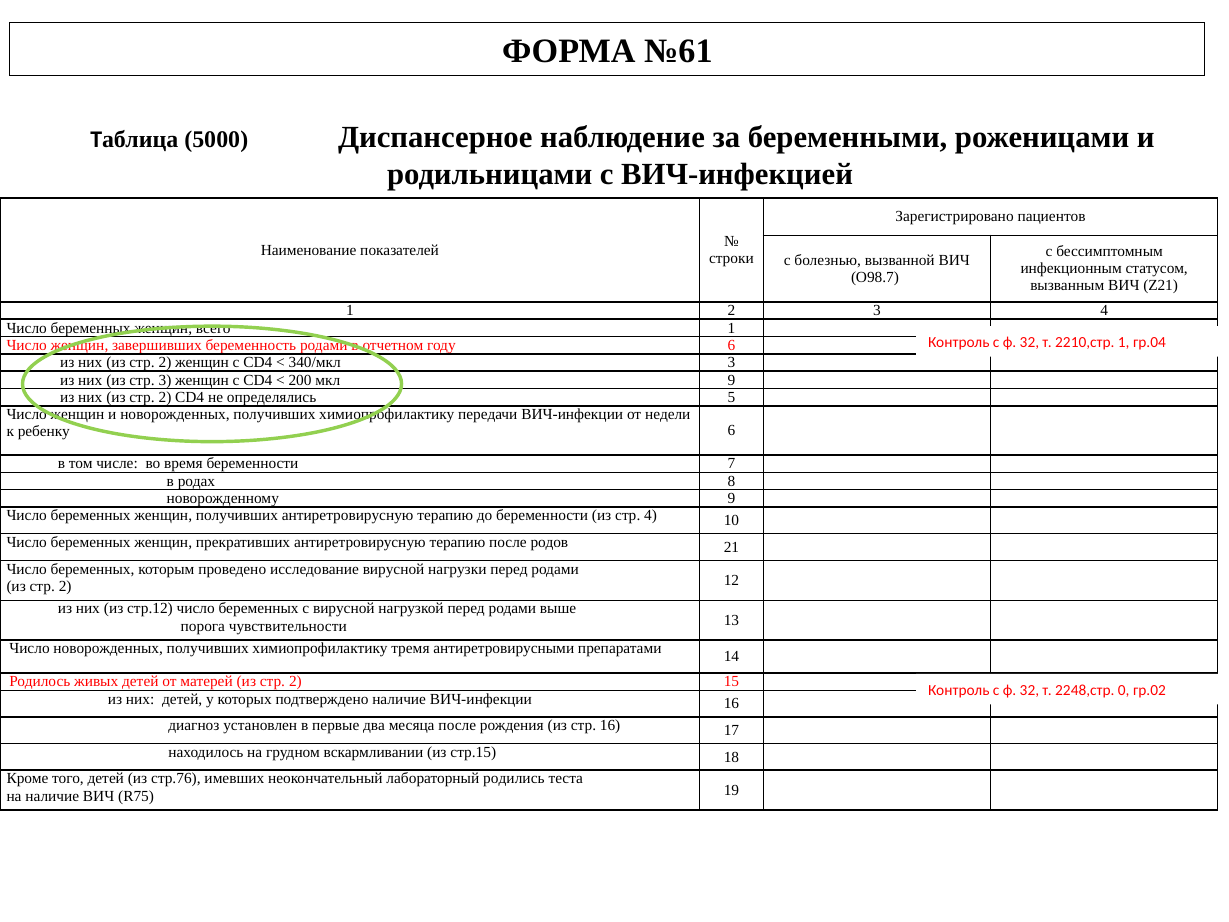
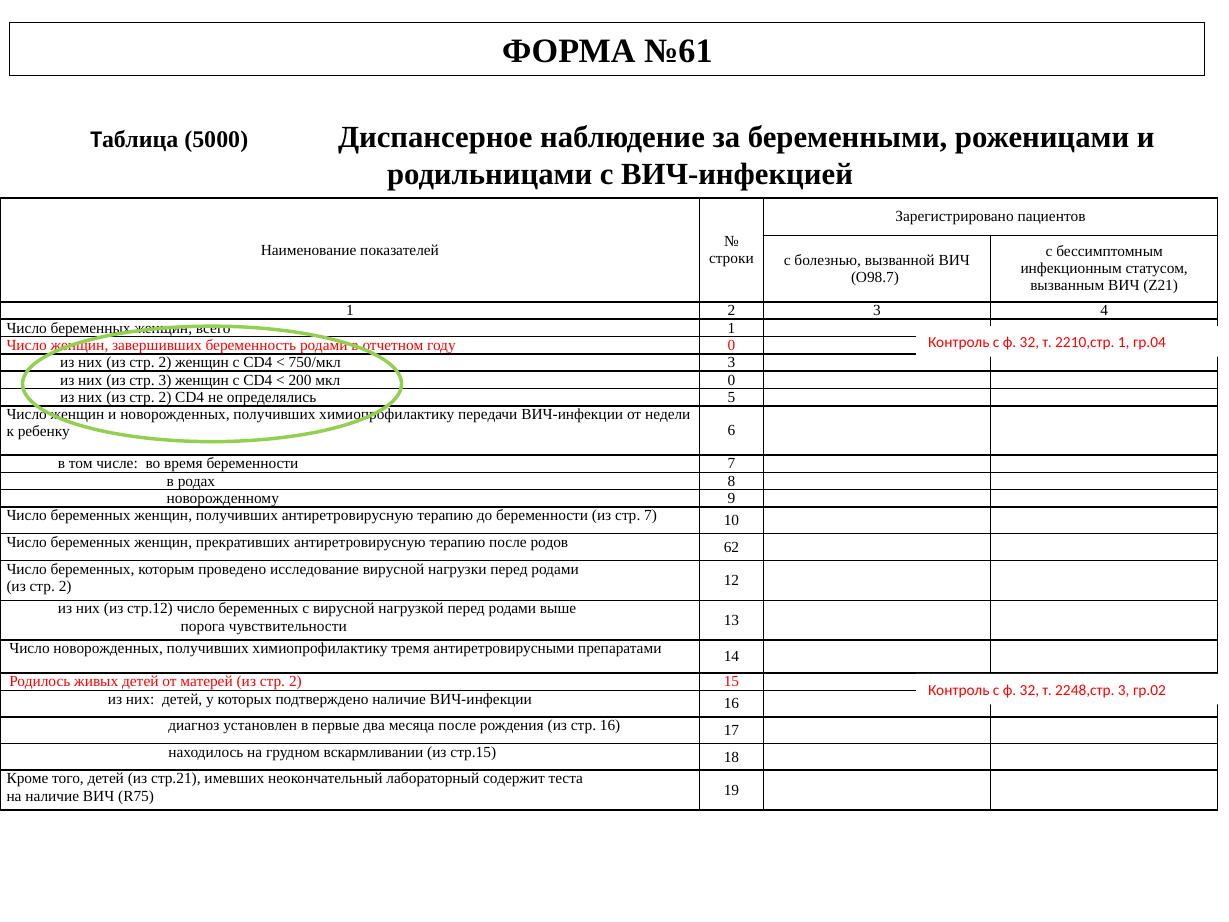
году 6: 6 -> 0
340/мкл: 340/мкл -> 750/мкл
мкл 9: 9 -> 0
стр 4: 4 -> 7
21: 21 -> 62
2248,стр 0: 0 -> 3
стр.76: стр.76 -> стр.21
родились: родились -> содержит
